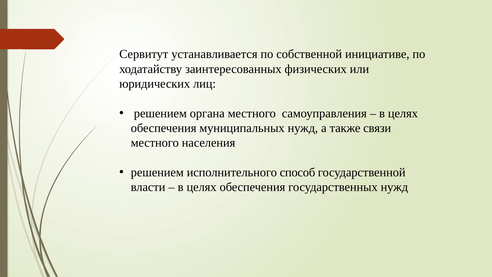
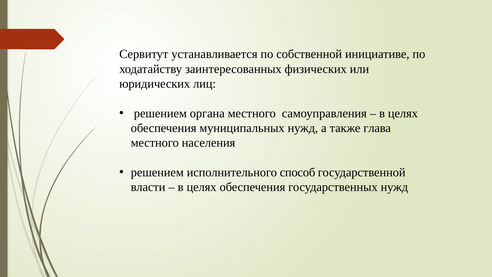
связи: связи -> глава
